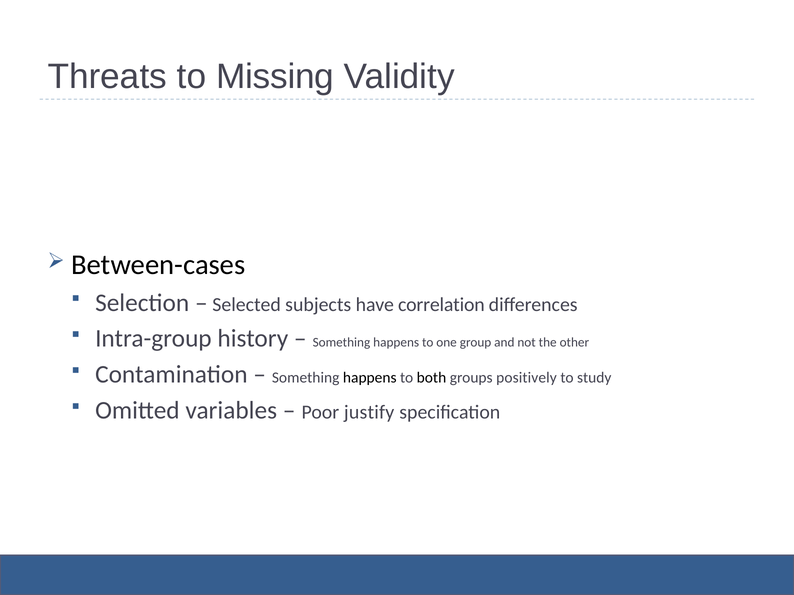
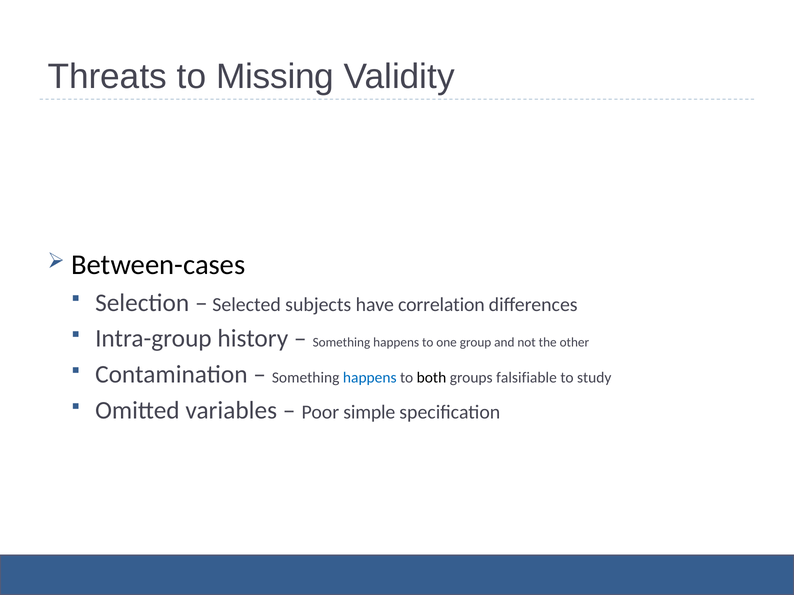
happens at (370, 378) colour: black -> blue
positively: positively -> falsifiable
justify: justify -> simple
